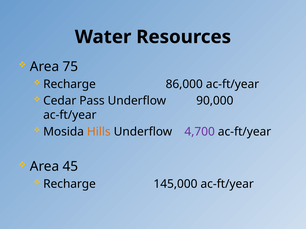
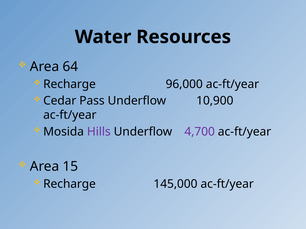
75: 75 -> 64
86,000: 86,000 -> 96,000
90,000: 90,000 -> 10,900
Hills colour: orange -> purple
45: 45 -> 15
